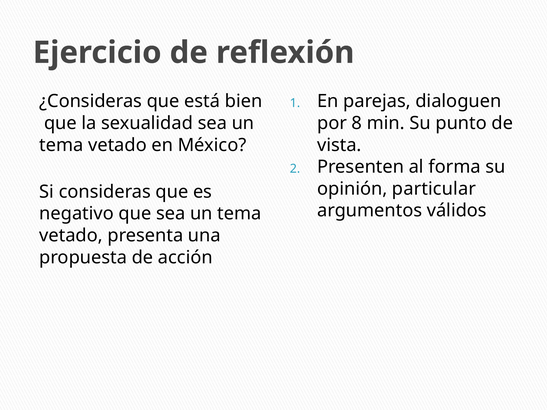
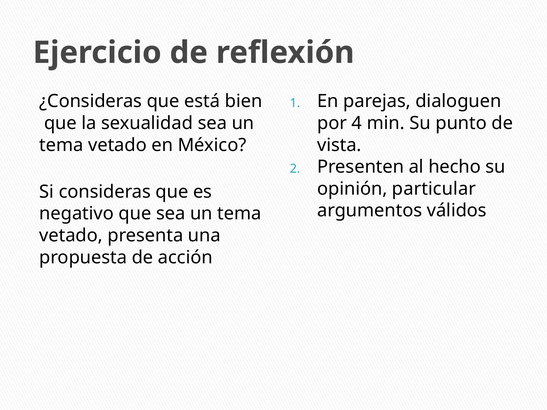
8: 8 -> 4
forma: forma -> hecho
